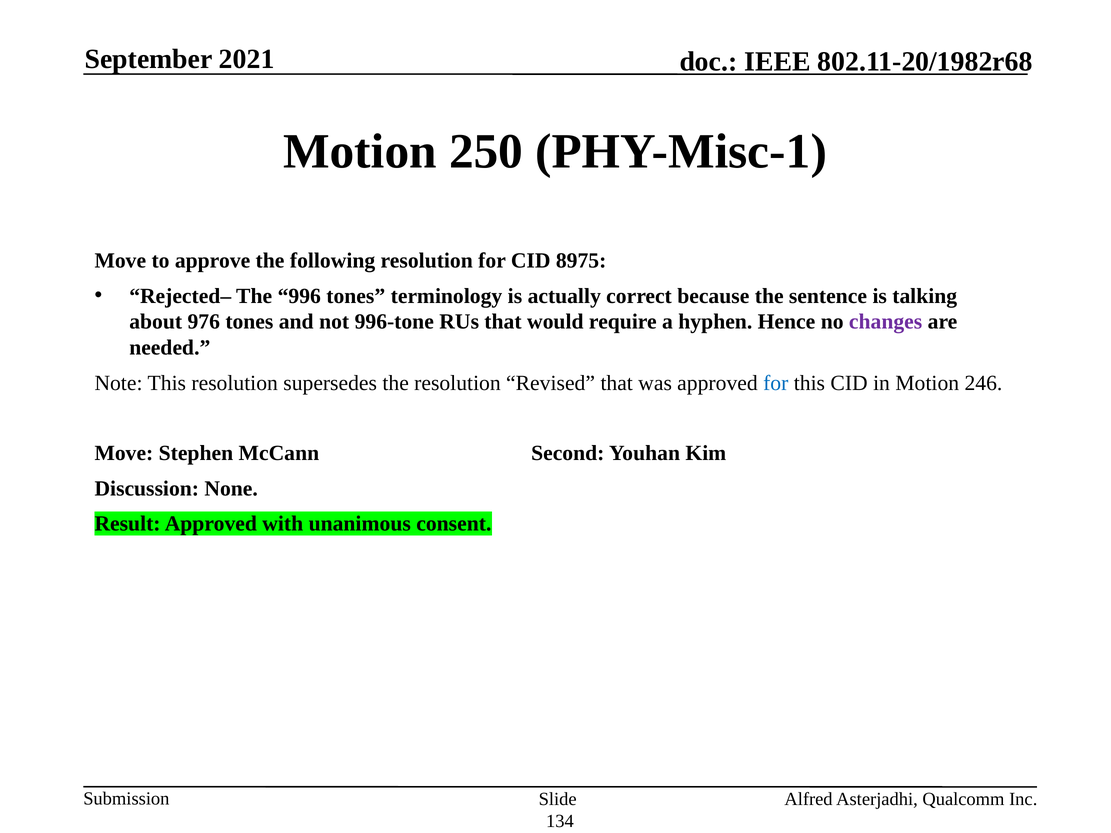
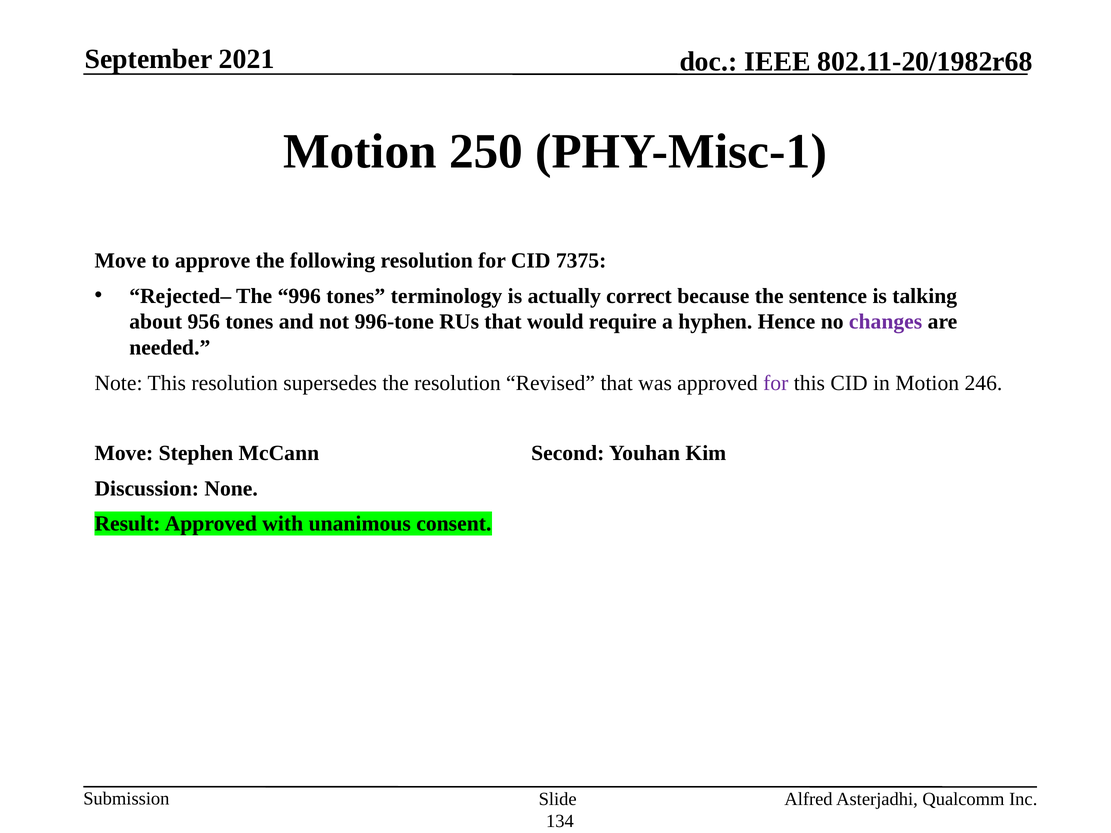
8975: 8975 -> 7375
976: 976 -> 956
for at (776, 383) colour: blue -> purple
